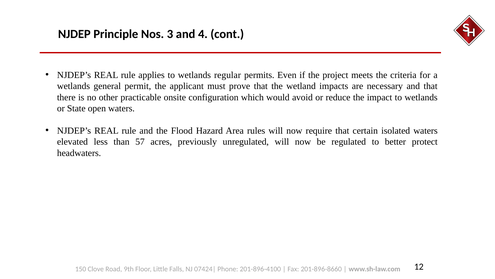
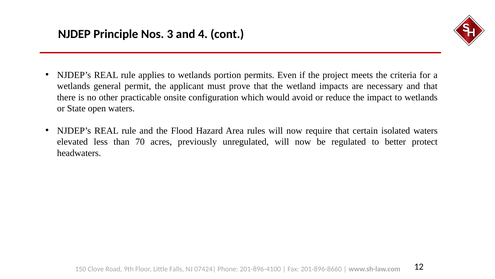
regular: regular -> portion
57: 57 -> 70
